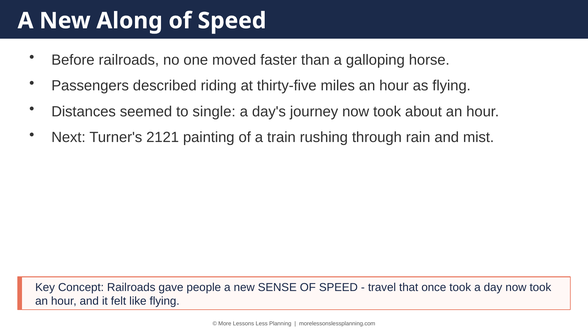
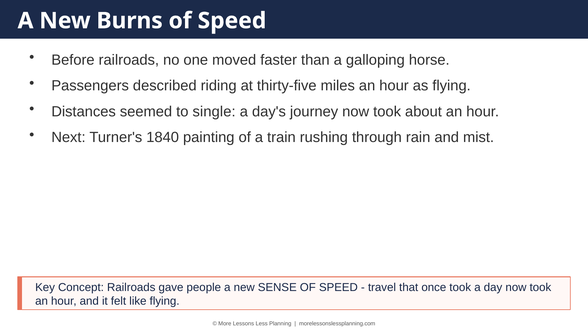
Along: Along -> Burns
2121: 2121 -> 1840
